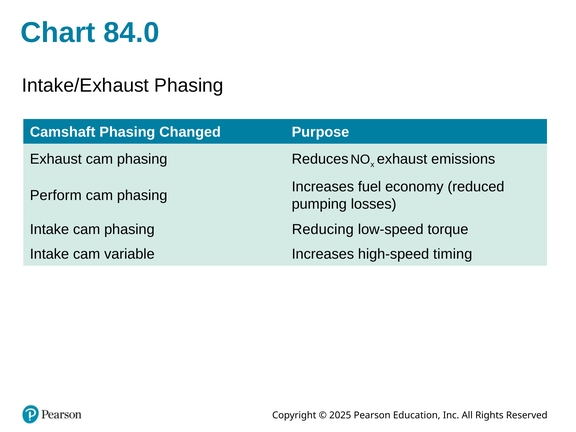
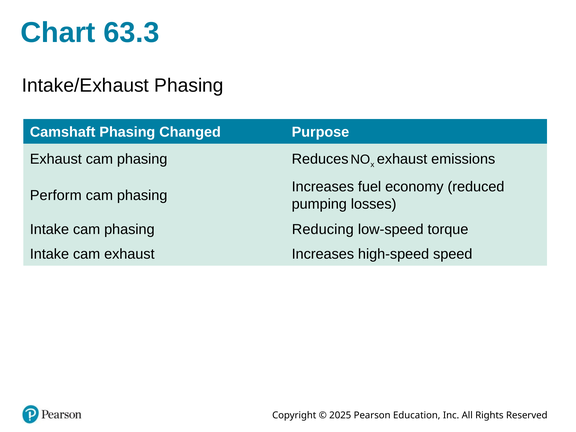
84.0: 84.0 -> 63.3
cam variable: variable -> exhaust
timing: timing -> speed
